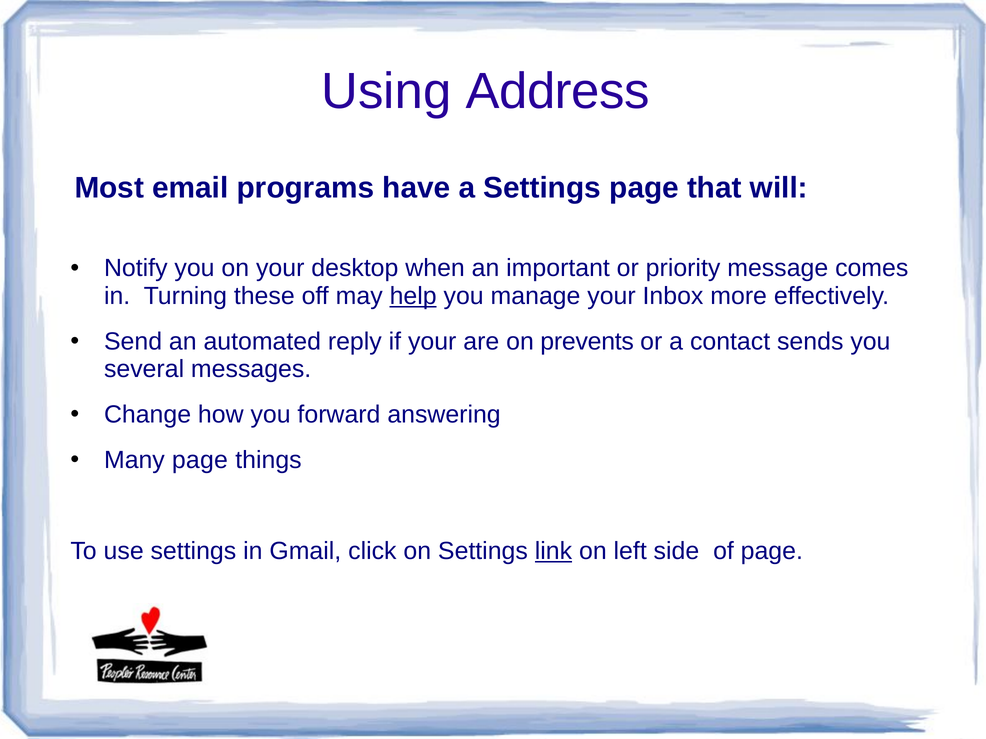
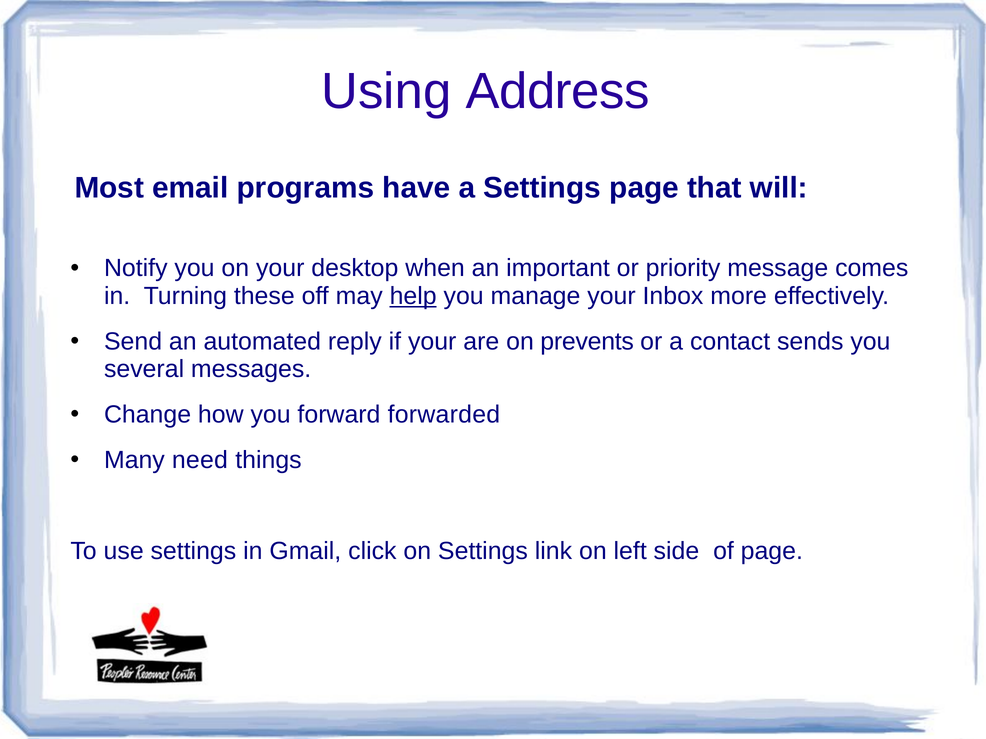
answering: answering -> forwarded
Many page: page -> need
link underline: present -> none
